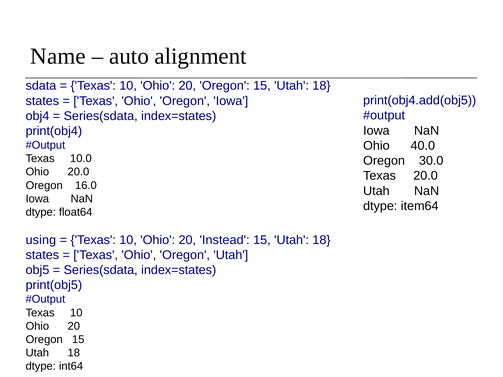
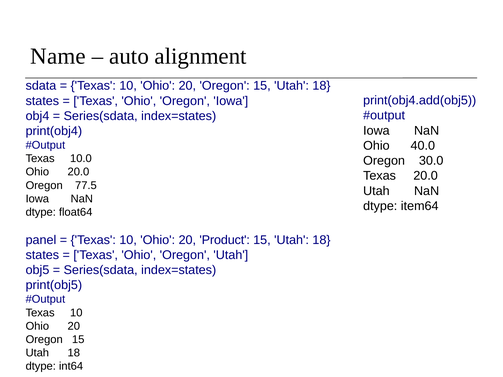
16.0: 16.0 -> 77.5
using: using -> panel
Instead: Instead -> Product
